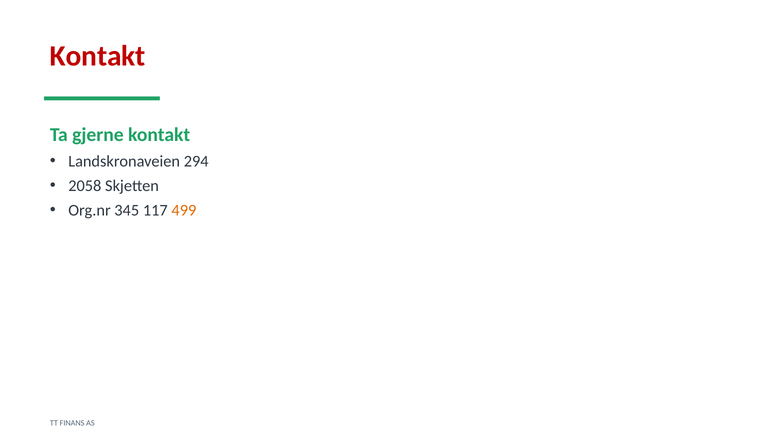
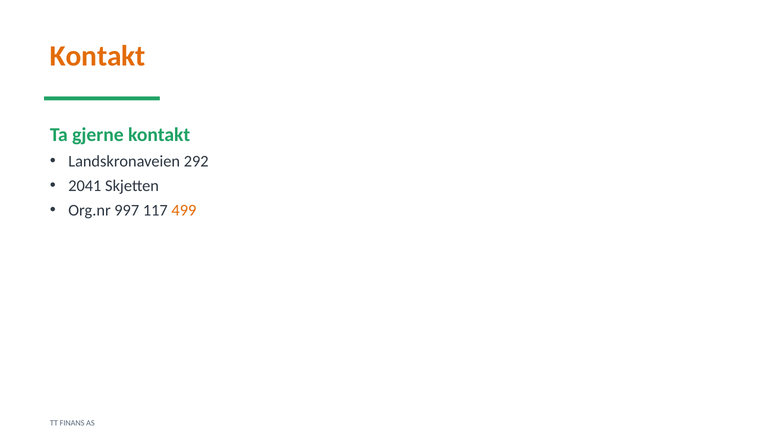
Kontakt at (98, 56) colour: red -> orange
294: 294 -> 292
2058: 2058 -> 2041
345: 345 -> 997
